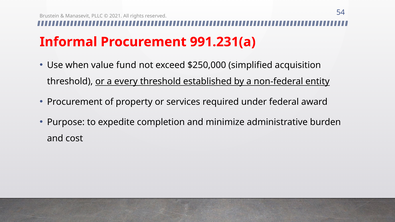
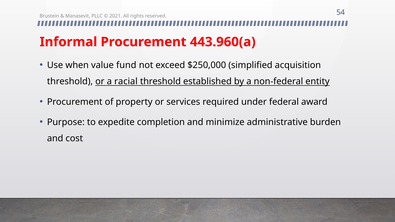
991.231(a: 991.231(a -> 443.960(a
every: every -> racial
